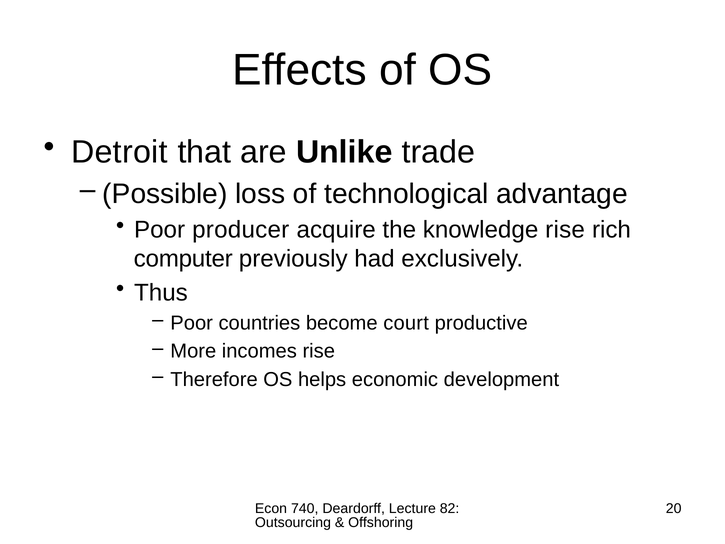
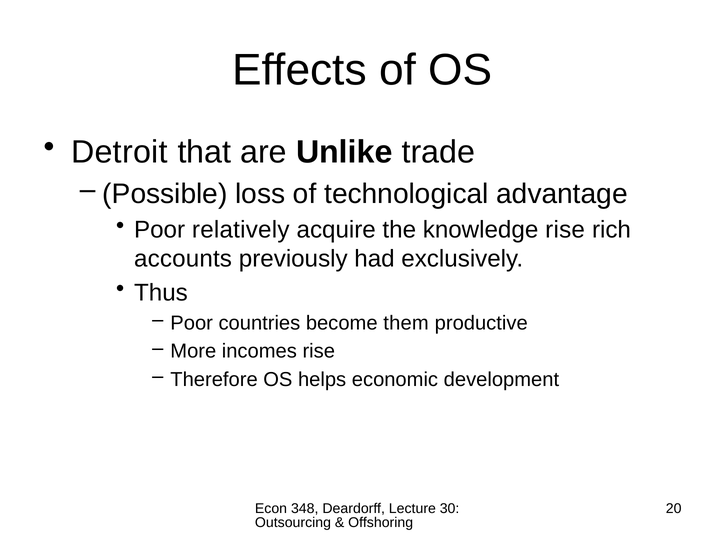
producer: producer -> relatively
computer: computer -> accounts
court: court -> them
740: 740 -> 348
82: 82 -> 30
